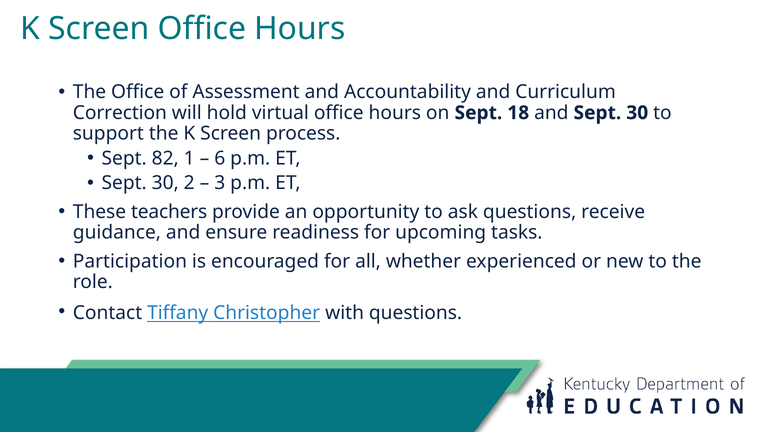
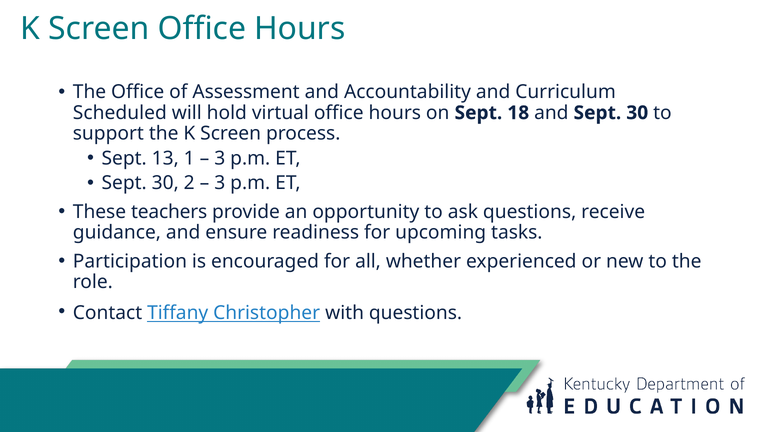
Correction: Correction -> Scheduled
82: 82 -> 13
6 at (220, 158): 6 -> 3
